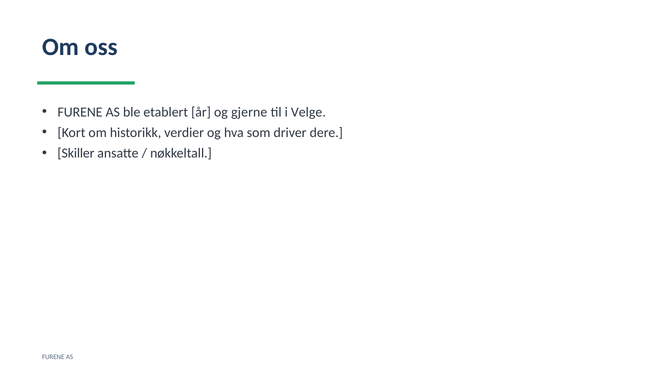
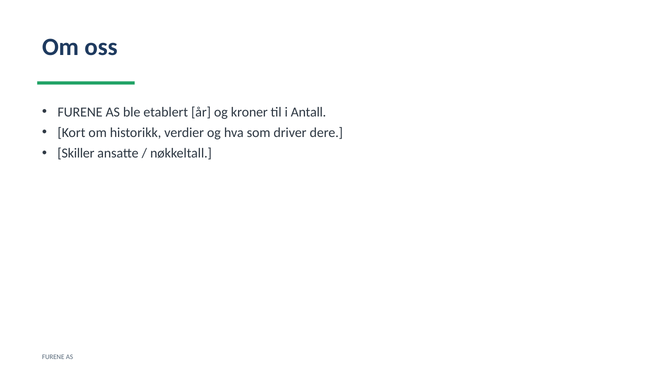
gjerne: gjerne -> kroner
Velge: Velge -> Antall
